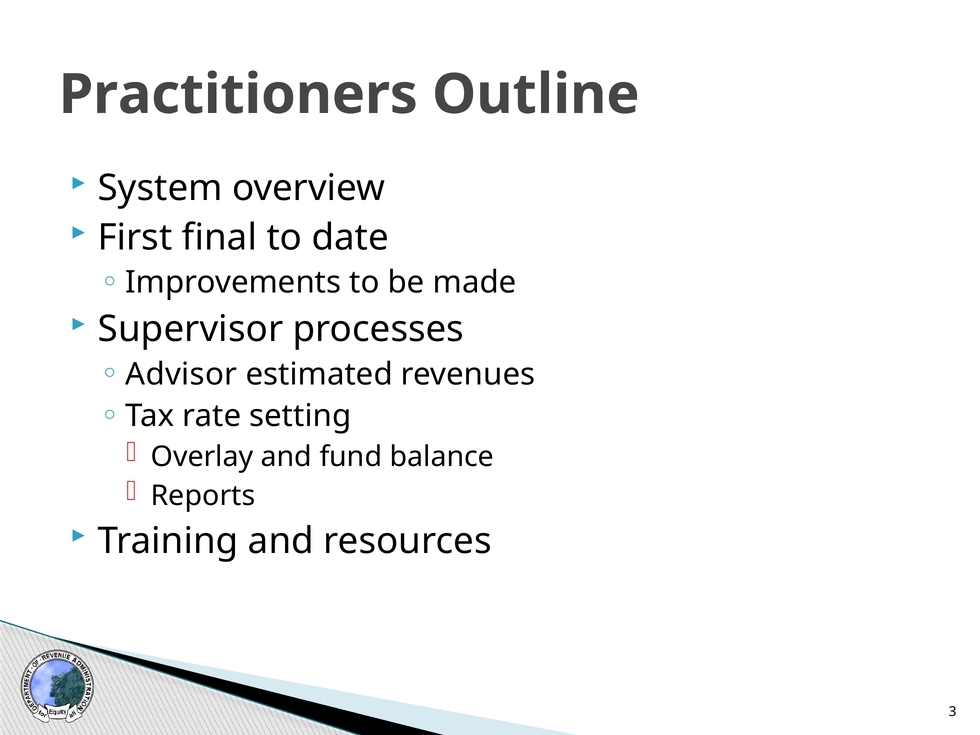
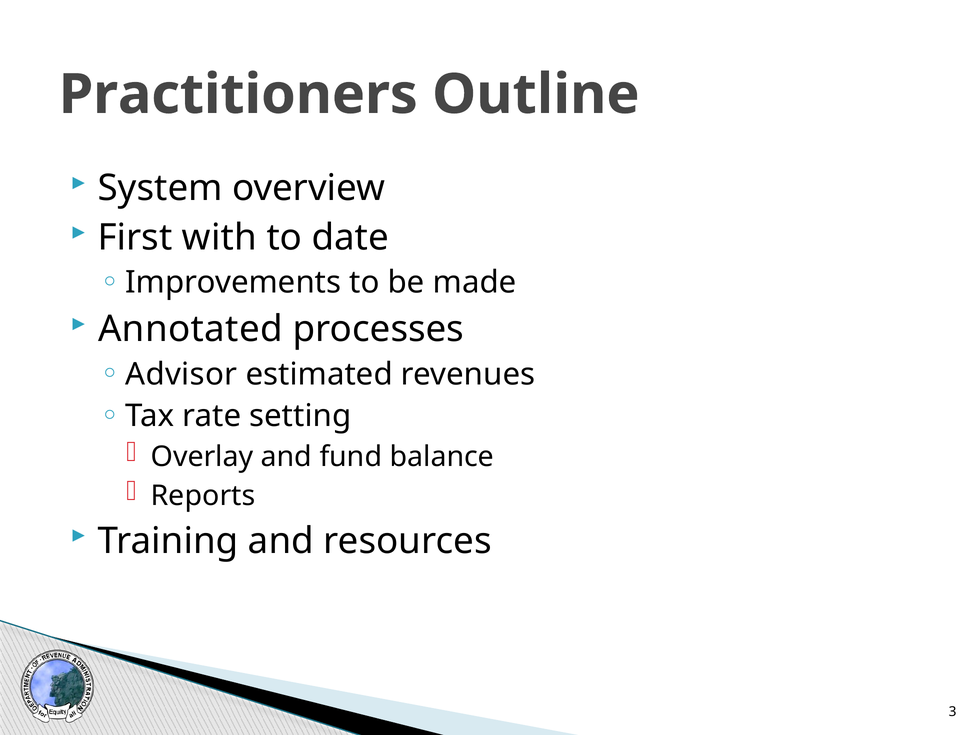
final: final -> with
Supervisor: Supervisor -> Annotated
